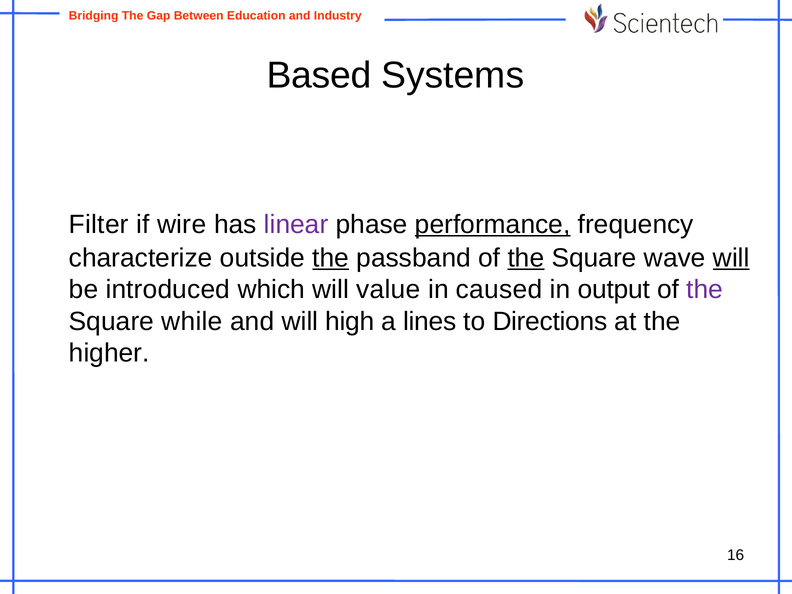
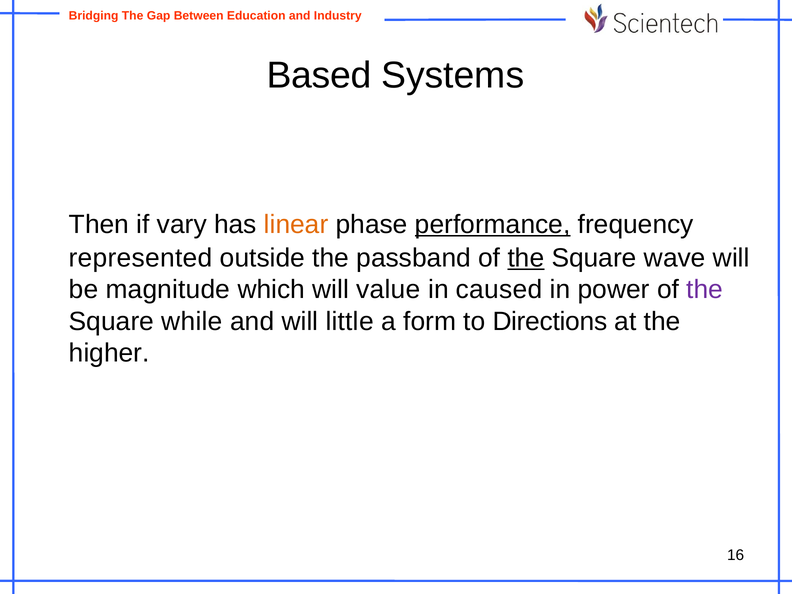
Filter: Filter -> Then
wire: wire -> vary
linear colour: purple -> orange
characterize: characterize -> represented
the at (331, 258) underline: present -> none
will at (731, 258) underline: present -> none
introduced: introduced -> magnitude
output: output -> power
high: high -> little
lines: lines -> form
